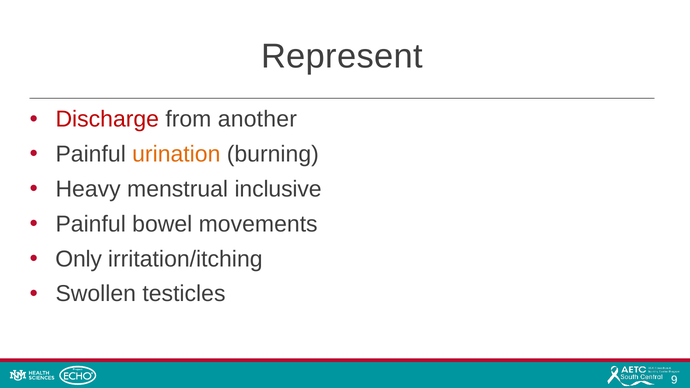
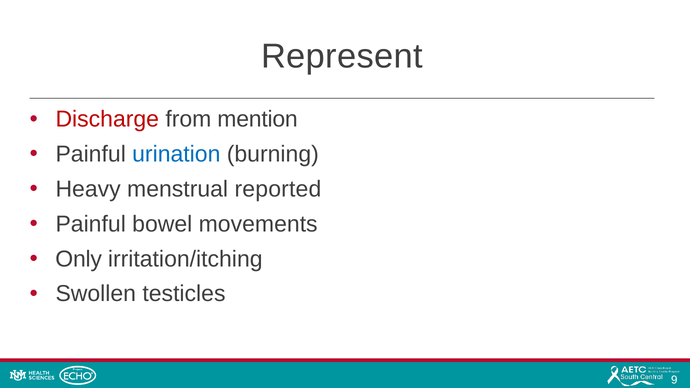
another: another -> mention
urination colour: orange -> blue
inclusive: inclusive -> reported
